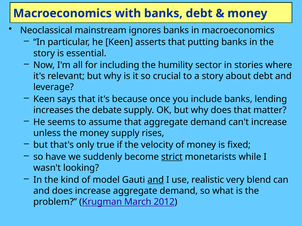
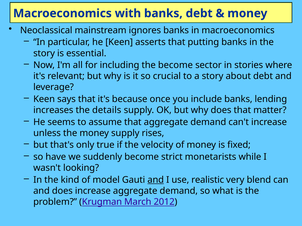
the humility: humility -> become
debate: debate -> details
strict underline: present -> none
